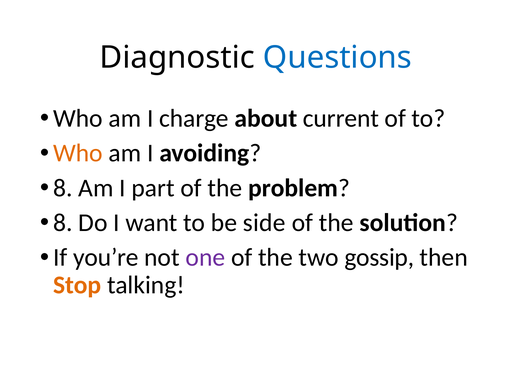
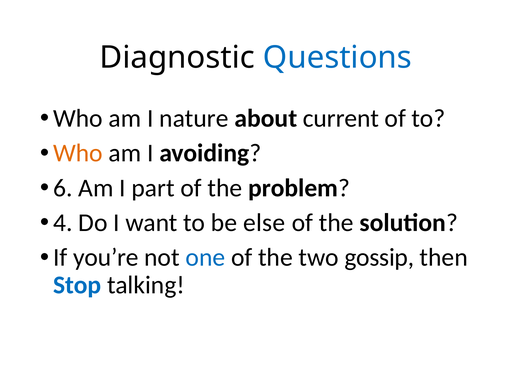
charge: charge -> nature
8 at (63, 188): 8 -> 6
8 at (63, 223): 8 -> 4
side: side -> else
one colour: purple -> blue
Stop colour: orange -> blue
